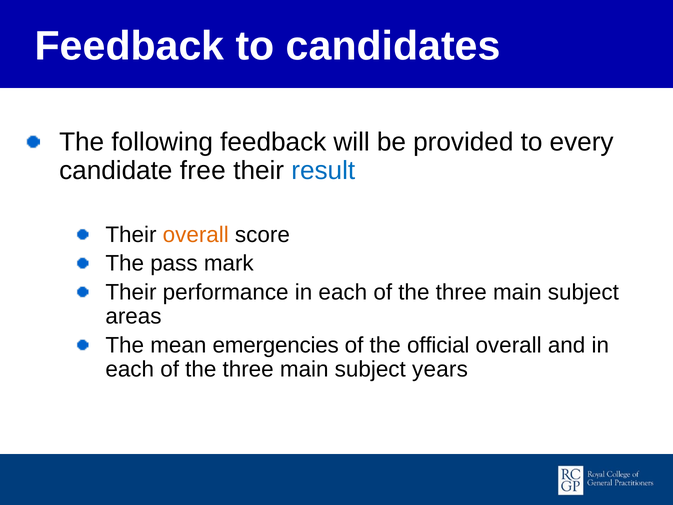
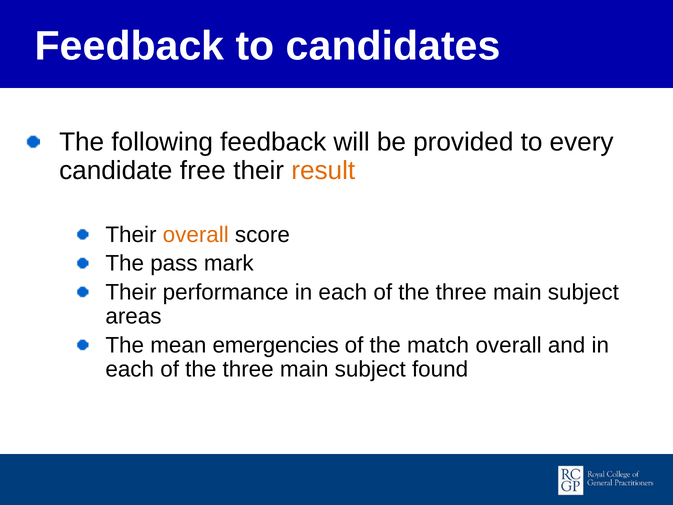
result colour: blue -> orange
official: official -> match
years: years -> found
